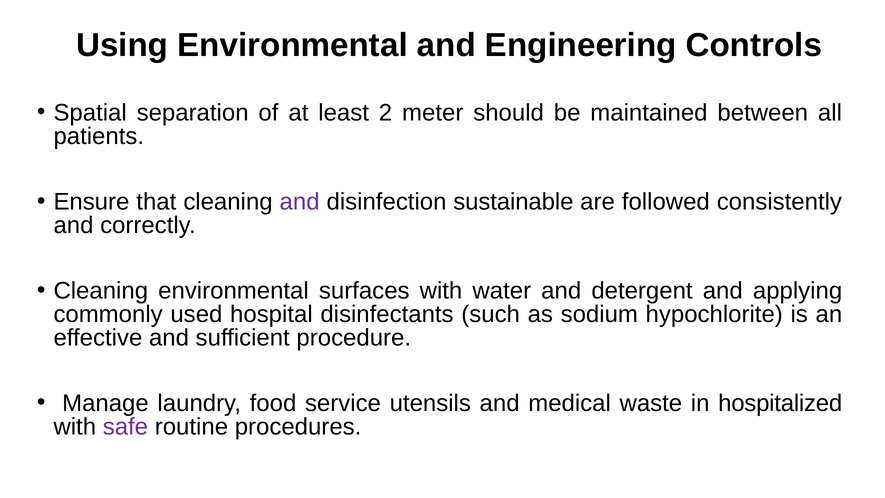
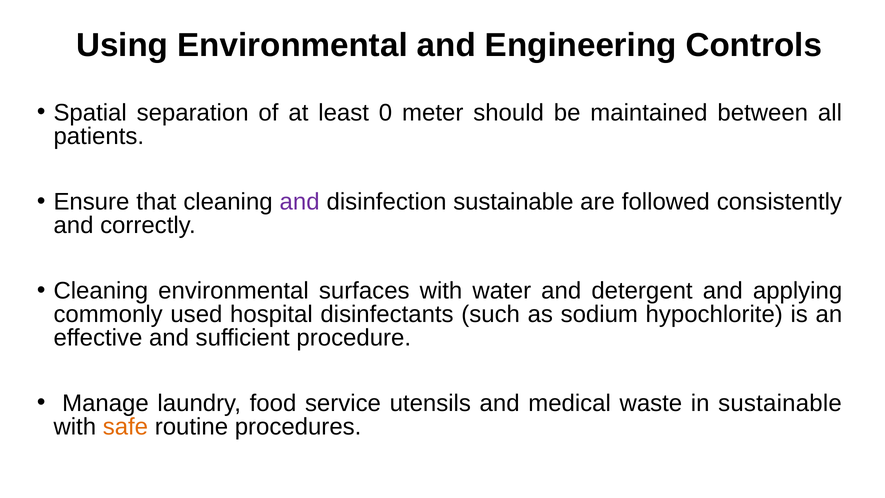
2: 2 -> 0
in hospitalized: hospitalized -> sustainable
safe colour: purple -> orange
